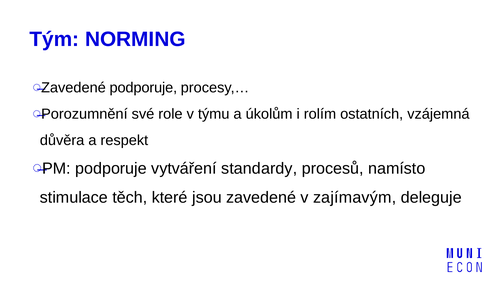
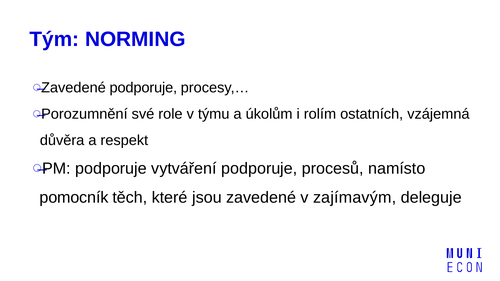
vytváření standardy: standardy -> podporuje
stimulace: stimulace -> pomocník
